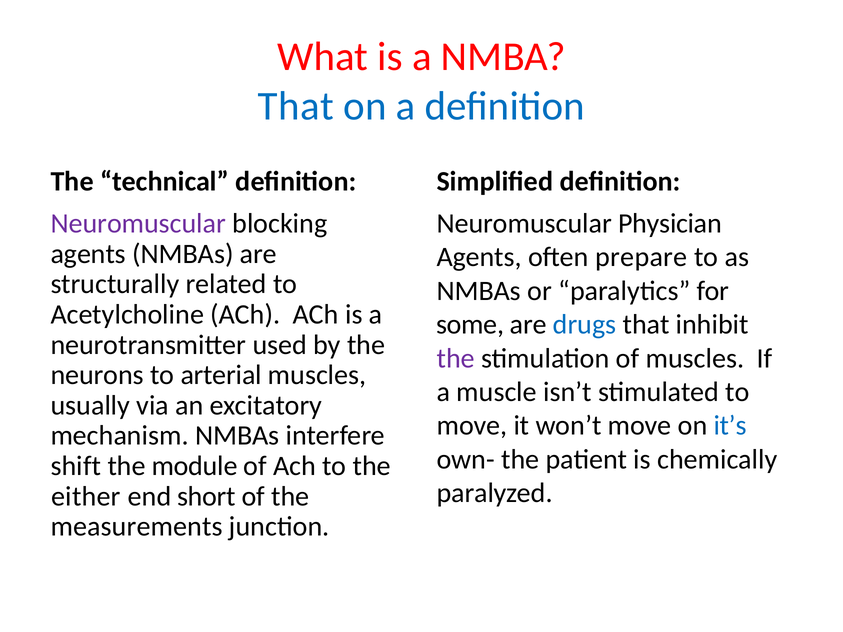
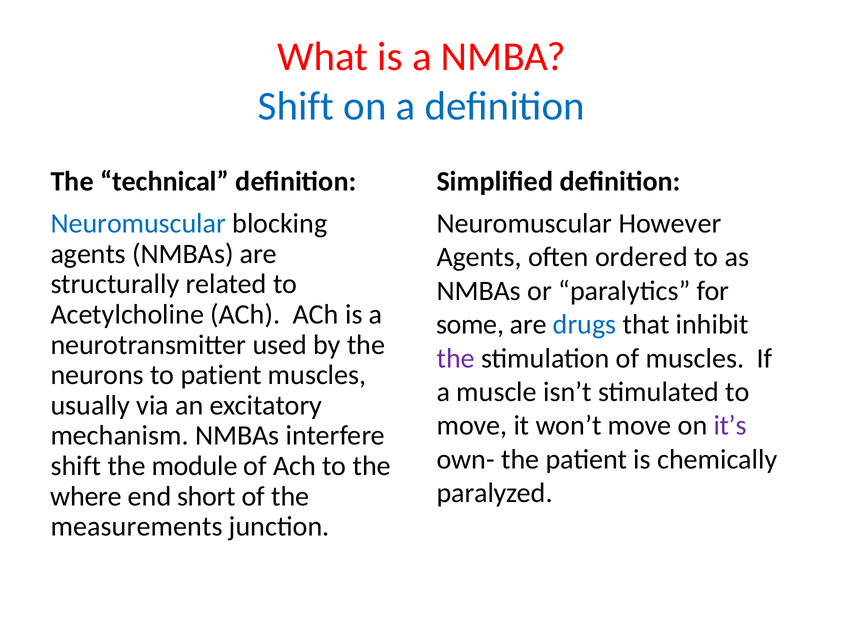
That at (296, 106): That -> Shift
Neuromuscular at (138, 224) colour: purple -> blue
Physician: Physician -> However
prepare: prepare -> ordered
to arterial: arterial -> patient
it’s colour: blue -> purple
either: either -> where
